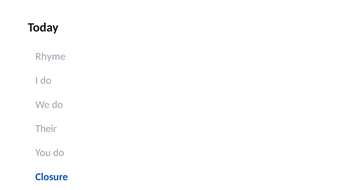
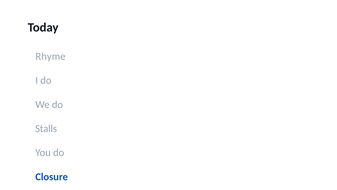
Their: Their -> Stalls
